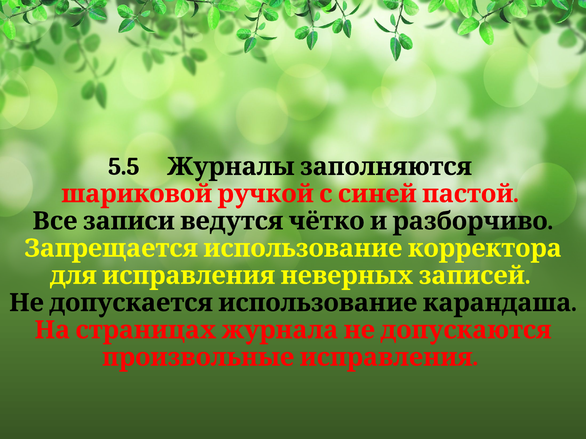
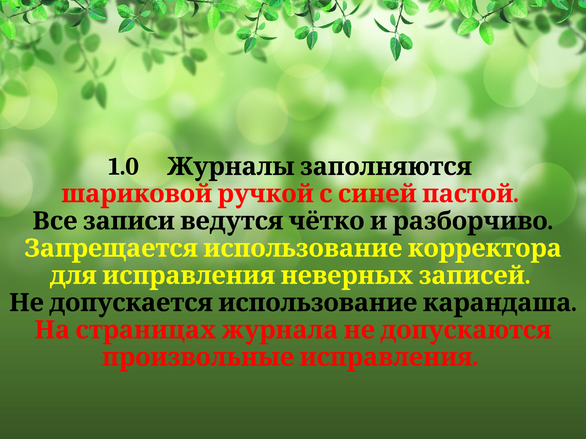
5.5: 5.5 -> 1.0
